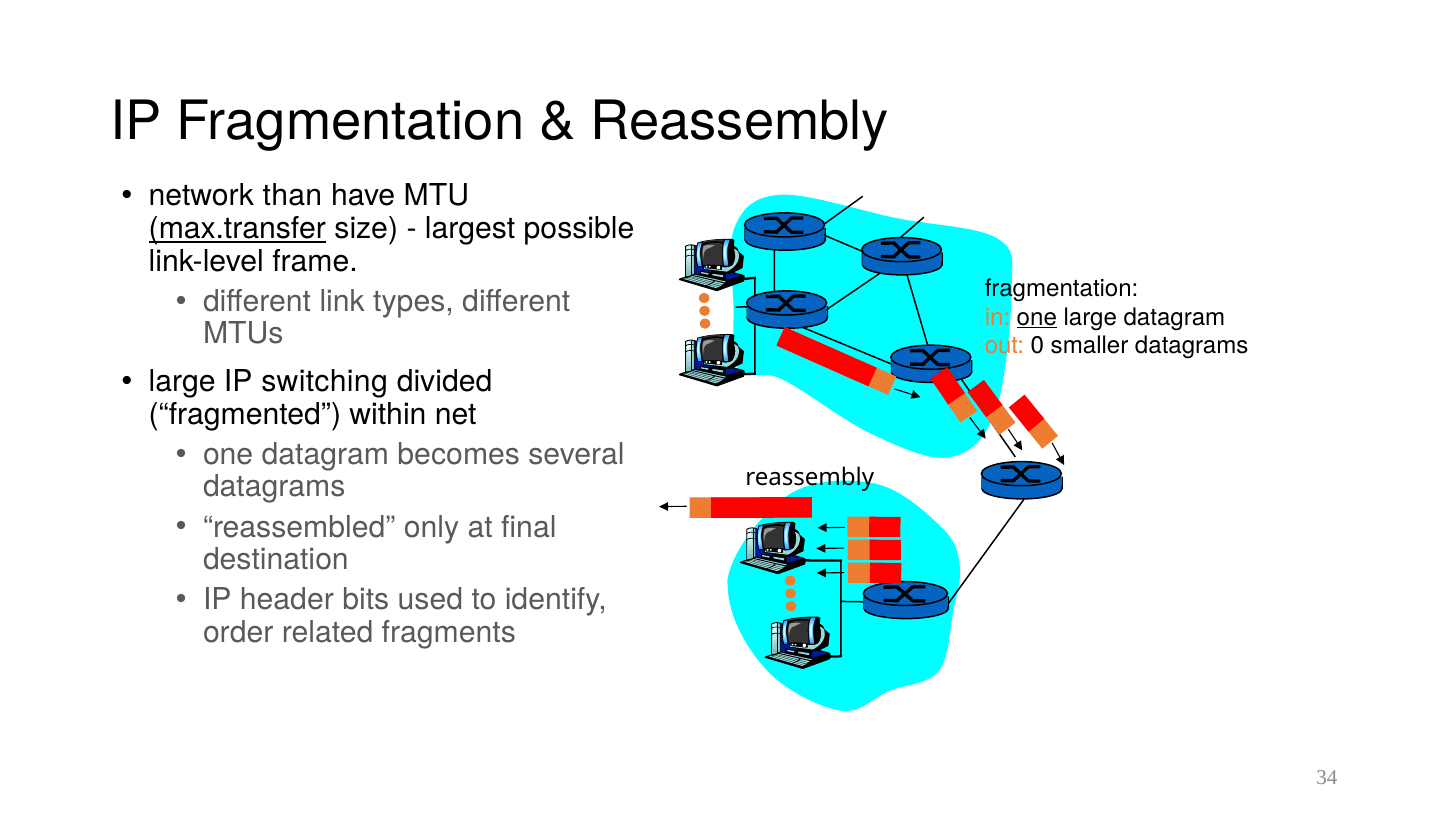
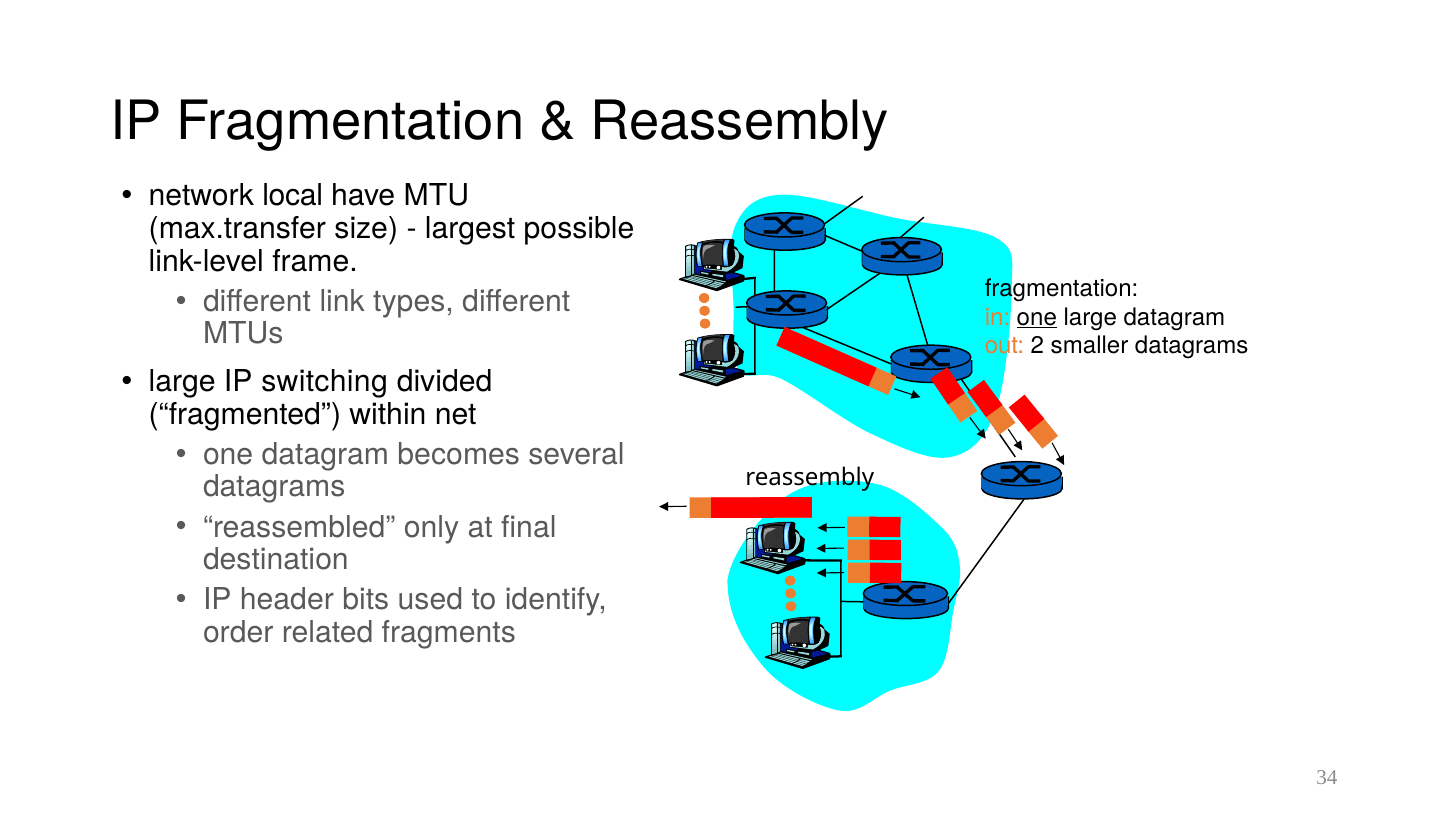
than: than -> local
max.transfer underline: present -> none
0: 0 -> 2
